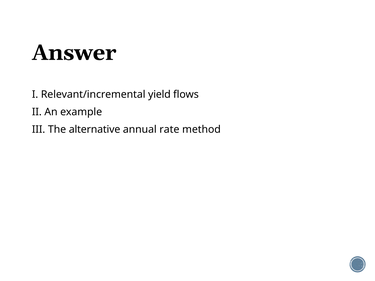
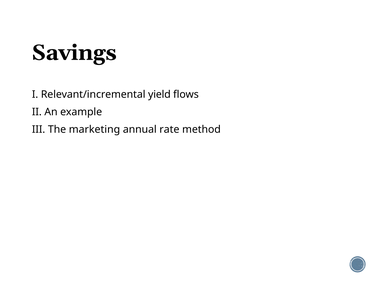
Answer: Answer -> Savings
alternative: alternative -> marketing
